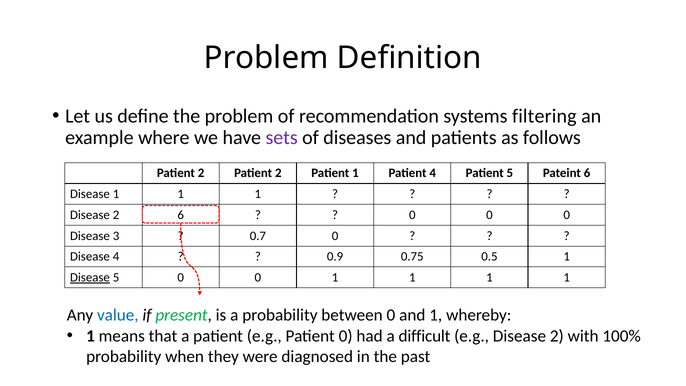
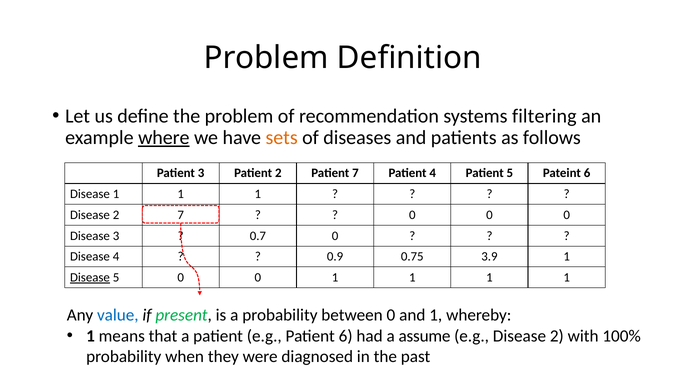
where underline: none -> present
sets colour: purple -> orange
2 at (201, 173): 2 -> 3
Patient 1: 1 -> 7
2 6: 6 -> 7
0.5: 0.5 -> 3.9
Patient 0: 0 -> 6
difficult: difficult -> assume
